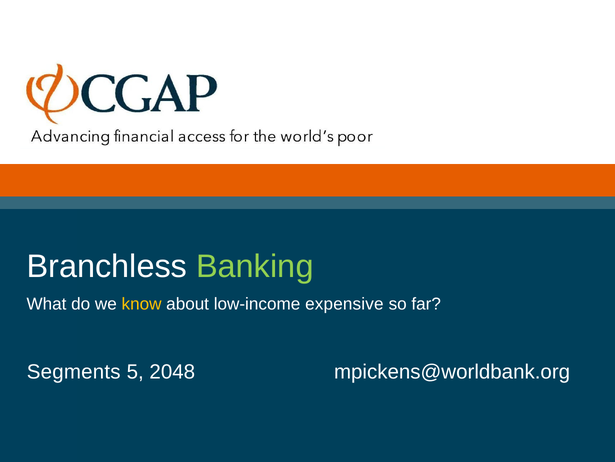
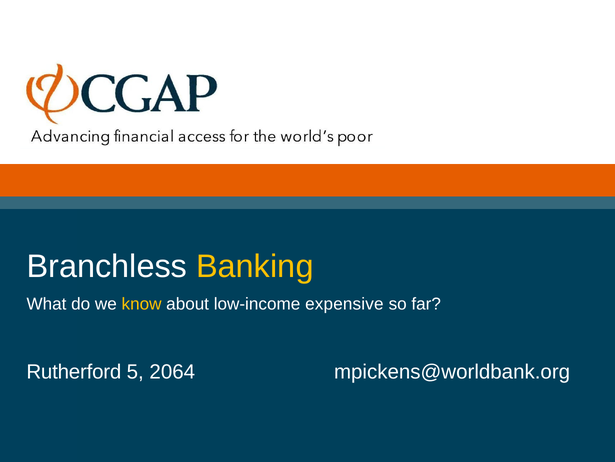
Banking colour: light green -> yellow
Segments: Segments -> Rutherford
2048: 2048 -> 2064
